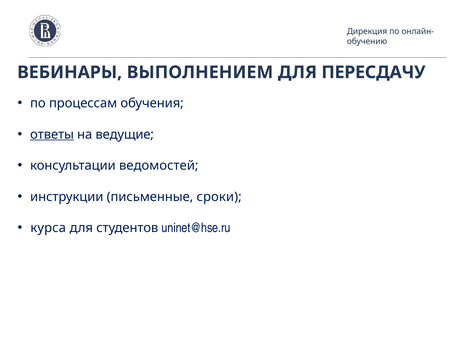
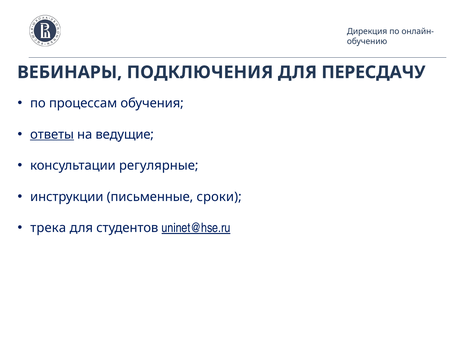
ВЫПОЛНЕНИЕМ: ВЫПОЛНЕНИЕМ -> ПОДКЛЮЧЕНИЯ
ведомостей: ведомостей -> регулярные
курса: курса -> трека
uninet@hse.ru underline: none -> present
